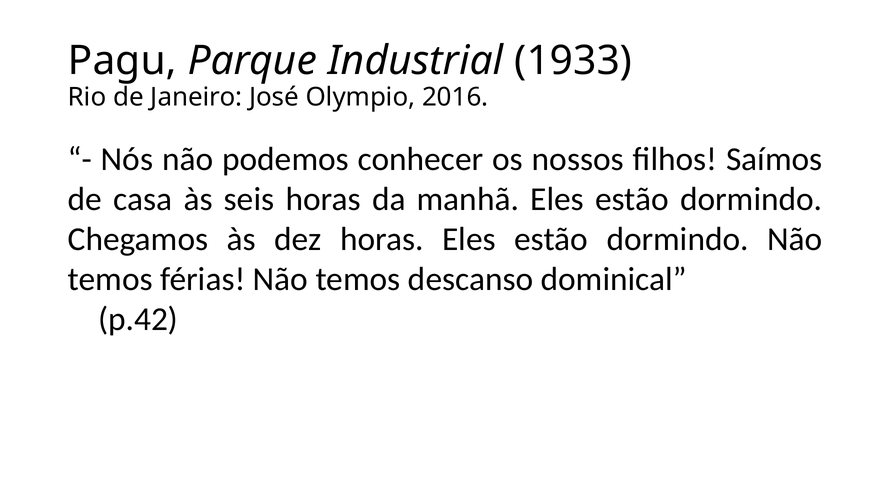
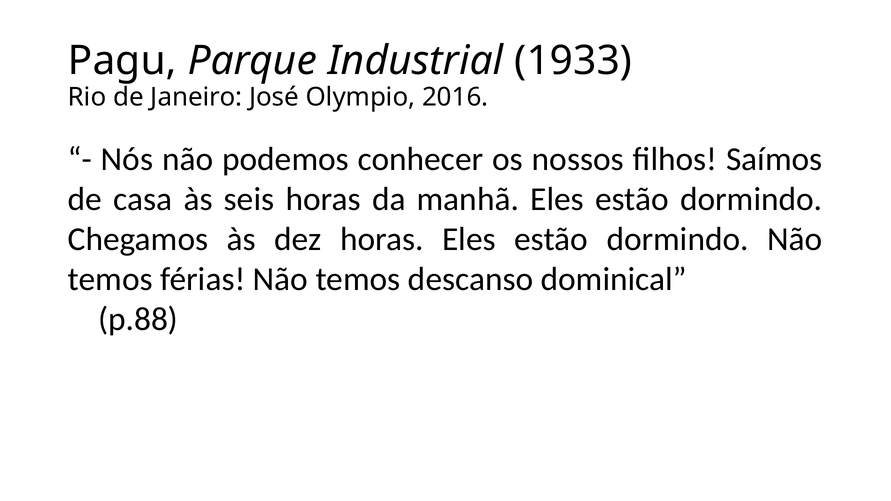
p.42: p.42 -> p.88
